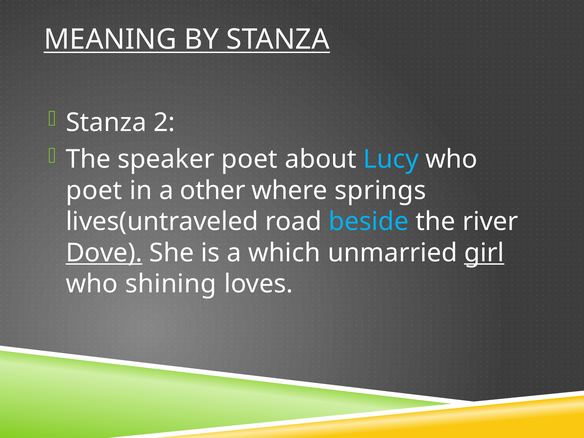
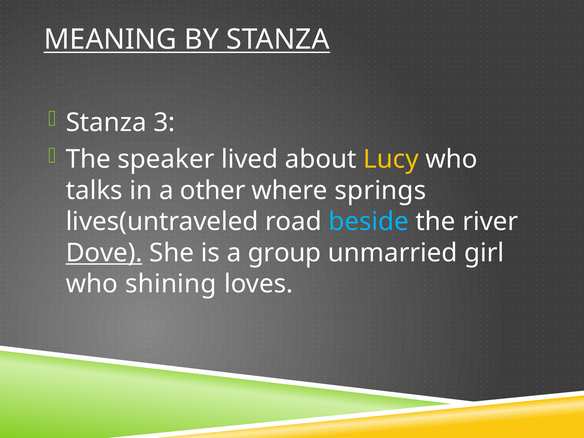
2: 2 -> 3
speaker poet: poet -> lived
Lucy colour: light blue -> yellow
poet at (94, 190): poet -> talks
which: which -> group
girl underline: present -> none
